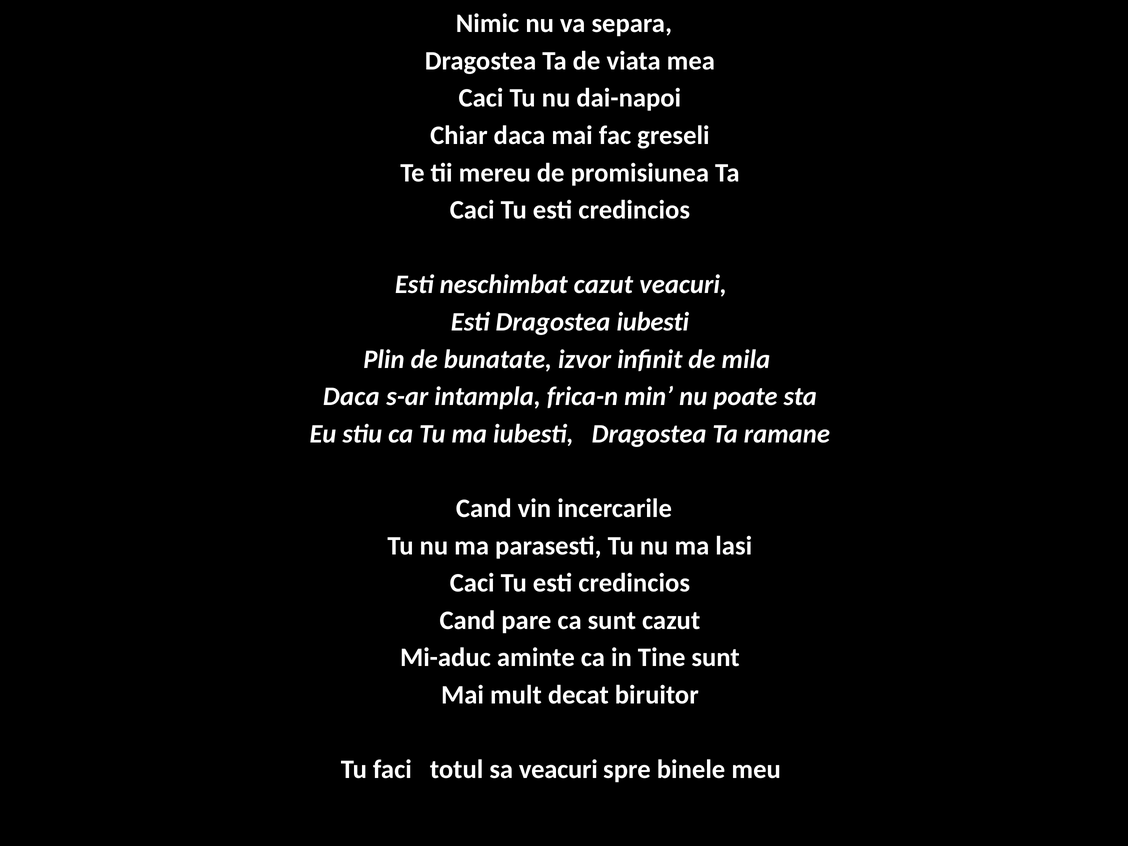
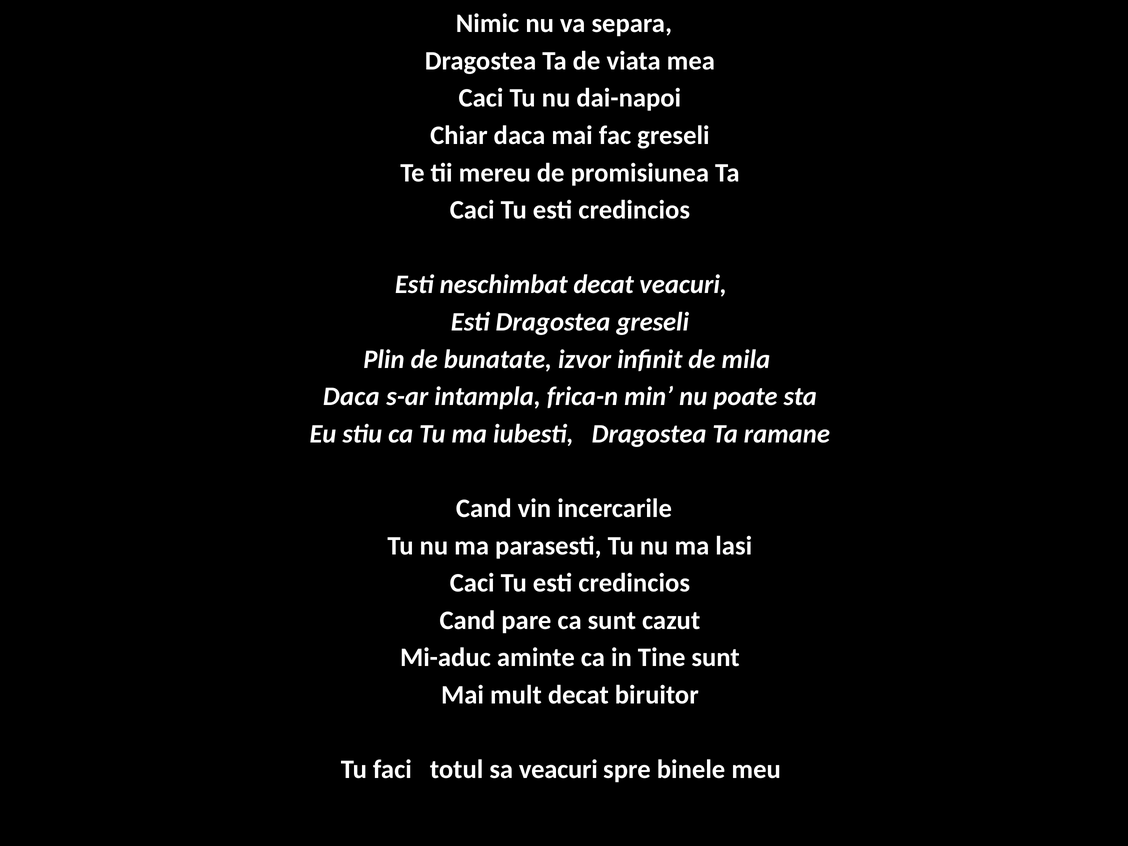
neschimbat cazut: cazut -> decat
Dragostea iubesti: iubesti -> greseli
